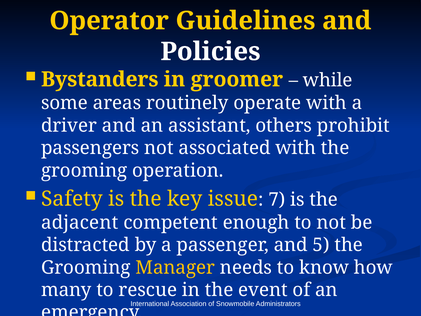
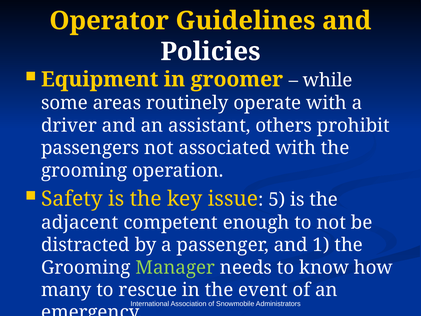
Bystanders: Bystanders -> Equipment
7: 7 -> 5
5: 5 -> 1
Manager colour: yellow -> light green
